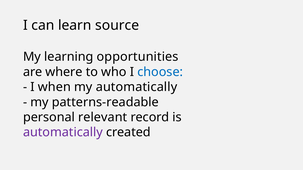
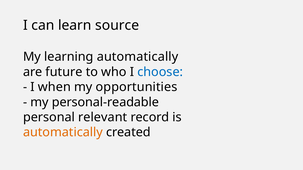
learning opportunities: opportunities -> automatically
where: where -> future
my automatically: automatically -> opportunities
patterns-readable: patterns-readable -> personal-readable
automatically at (63, 133) colour: purple -> orange
